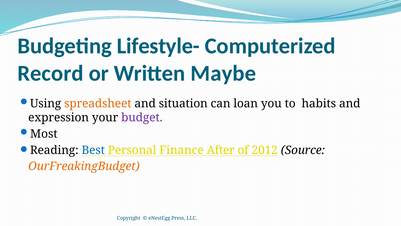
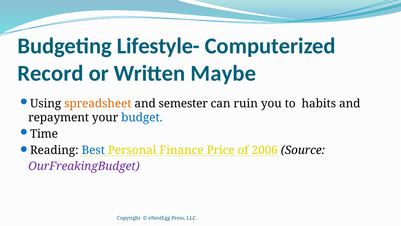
situation: situation -> semester
loan: loan -> ruin
expression: expression -> repayment
budget colour: purple -> blue
Most: Most -> Time
After: After -> Price
2012: 2012 -> 2006
OurFreakingBudget colour: orange -> purple
